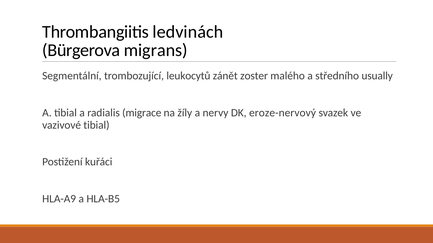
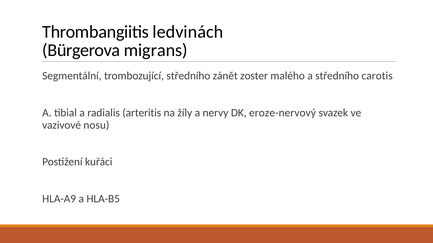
trombozující leukocytů: leukocytů -> středního
usually: usually -> carotis
migrace: migrace -> arteritis
vazivové tibial: tibial -> nosu
